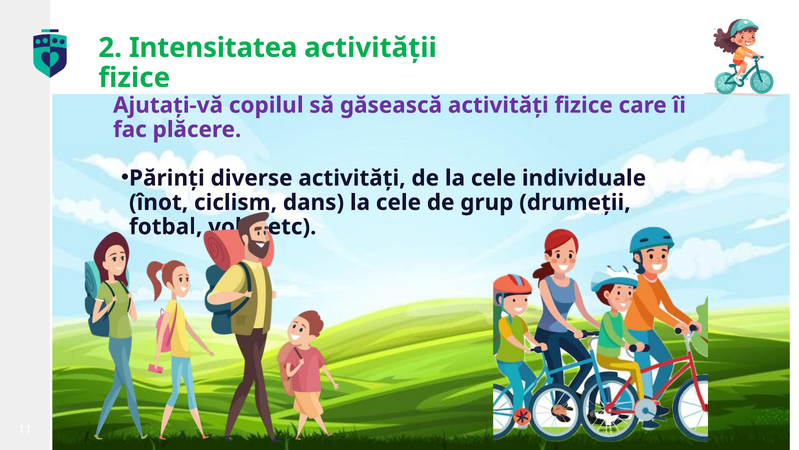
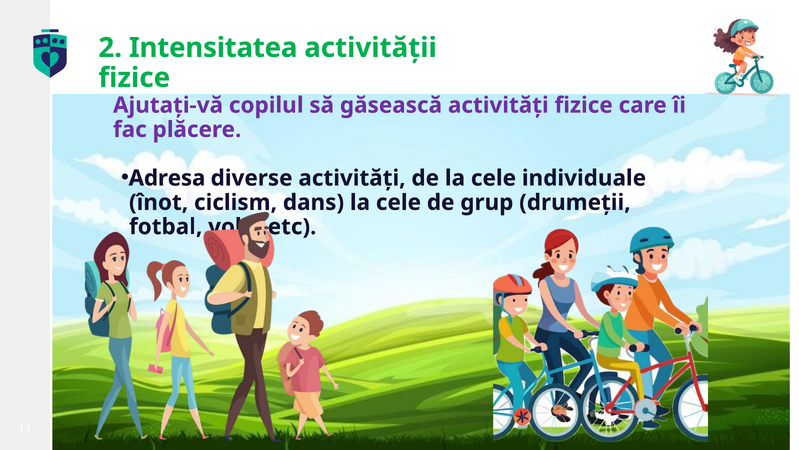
Părinți: Părinți -> Adresa
